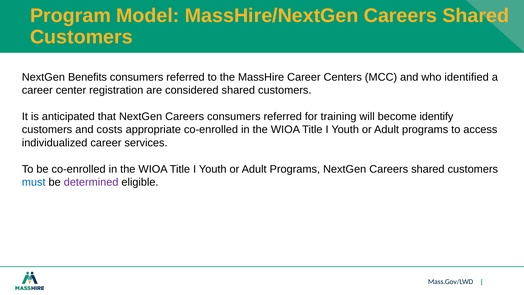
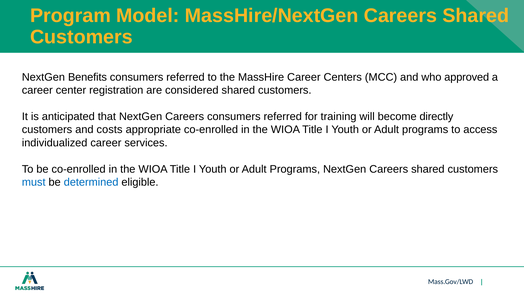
identified: identified -> approved
identify: identify -> directly
determined colour: purple -> blue
